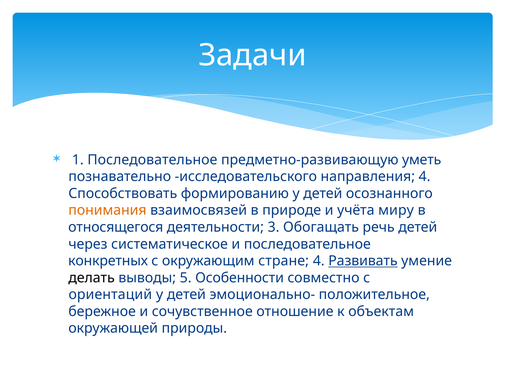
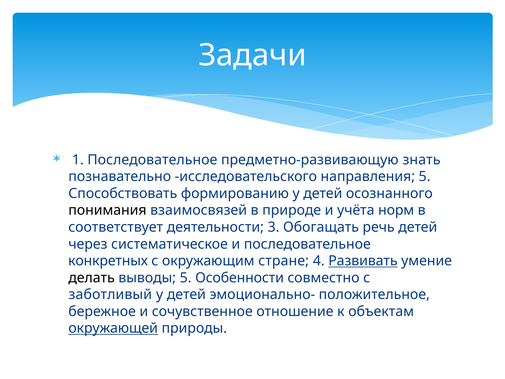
уметь: уметь -> знать
направления 4: 4 -> 5
понимания colour: orange -> black
миру: миру -> норм
относящегося: относящегося -> соответствует
ориентаций: ориентаций -> заботливый
окружающей underline: none -> present
